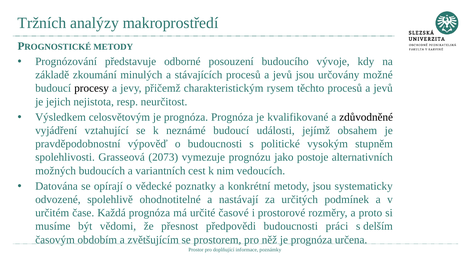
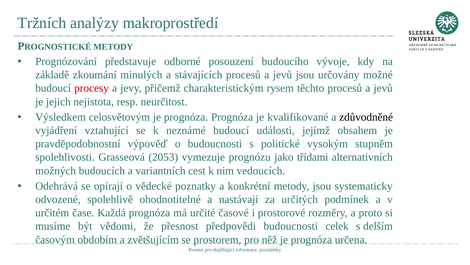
procesy colour: black -> red
2073: 2073 -> 2053
postoje: postoje -> třídami
Datována: Datována -> Odehrává
práci: práci -> celek
